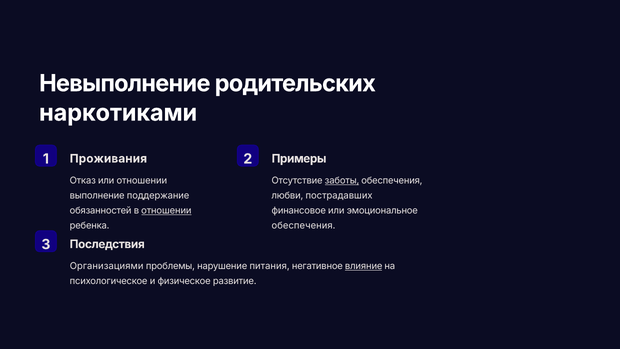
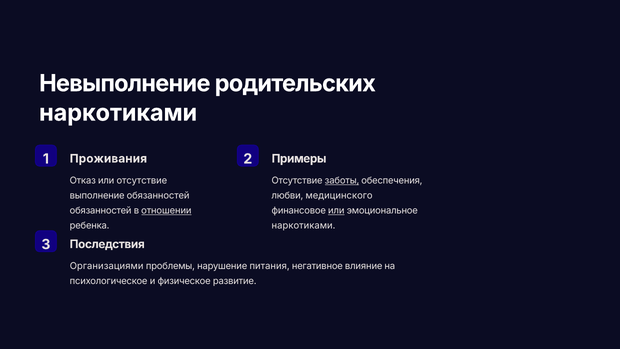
или отношении: отношении -> отсутствие
выполнение поддержание: поддержание -> обязанностей
пострадавших: пострадавших -> медицинского
или at (336, 211) underline: none -> present
обеспечения at (304, 226): обеспечения -> наркотиками
влияние underline: present -> none
